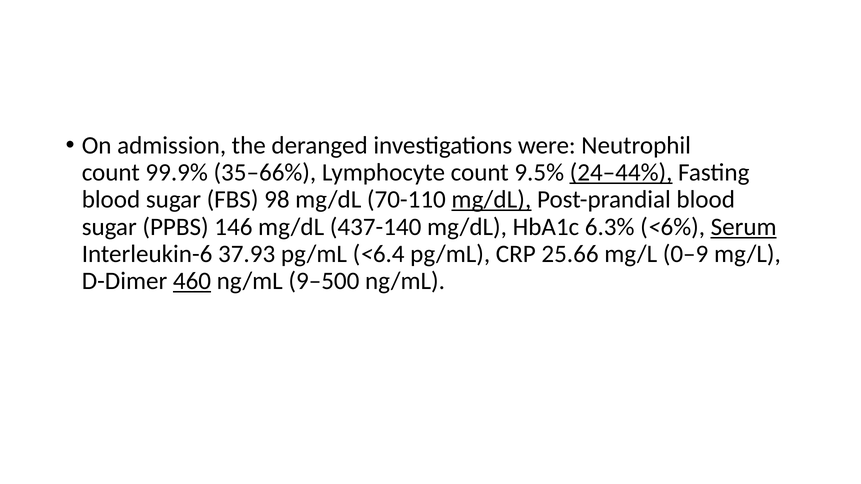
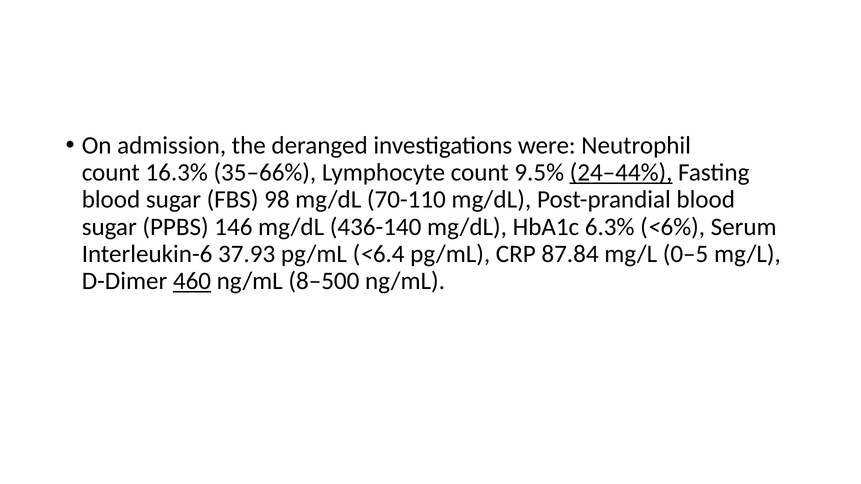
99.9%: 99.9% -> 16.3%
mg/dL at (491, 200) underline: present -> none
437-140: 437-140 -> 436-140
Serum underline: present -> none
25.66: 25.66 -> 87.84
0–9: 0–9 -> 0–5
9–500: 9–500 -> 8–500
